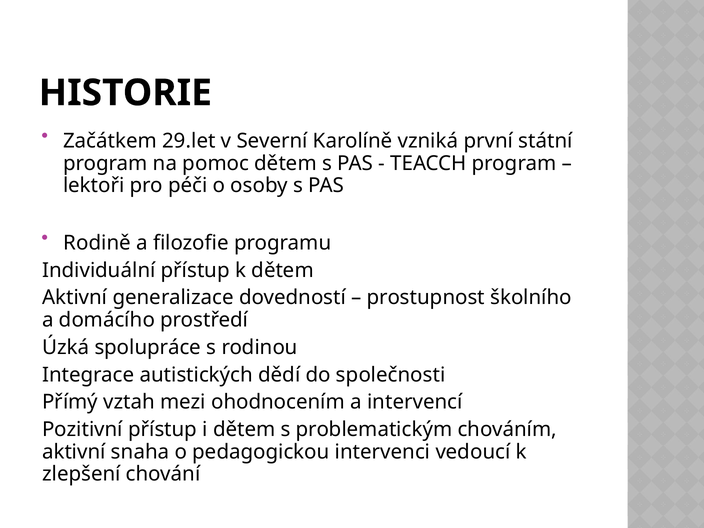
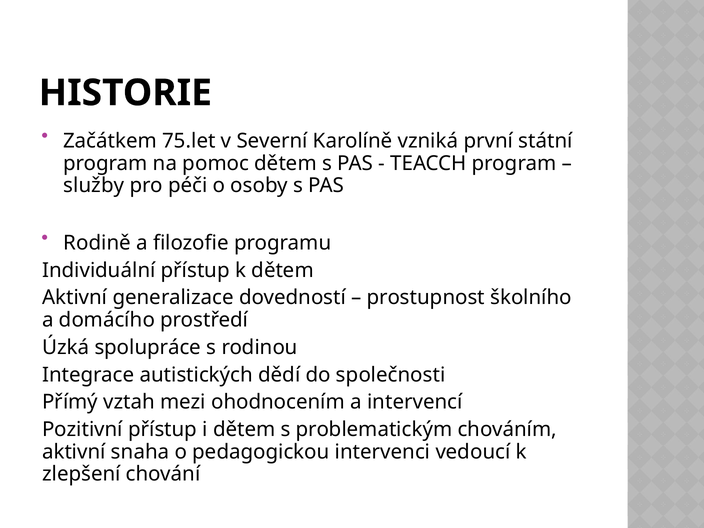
29.let: 29.let -> 75.let
lektoři: lektoři -> služby
